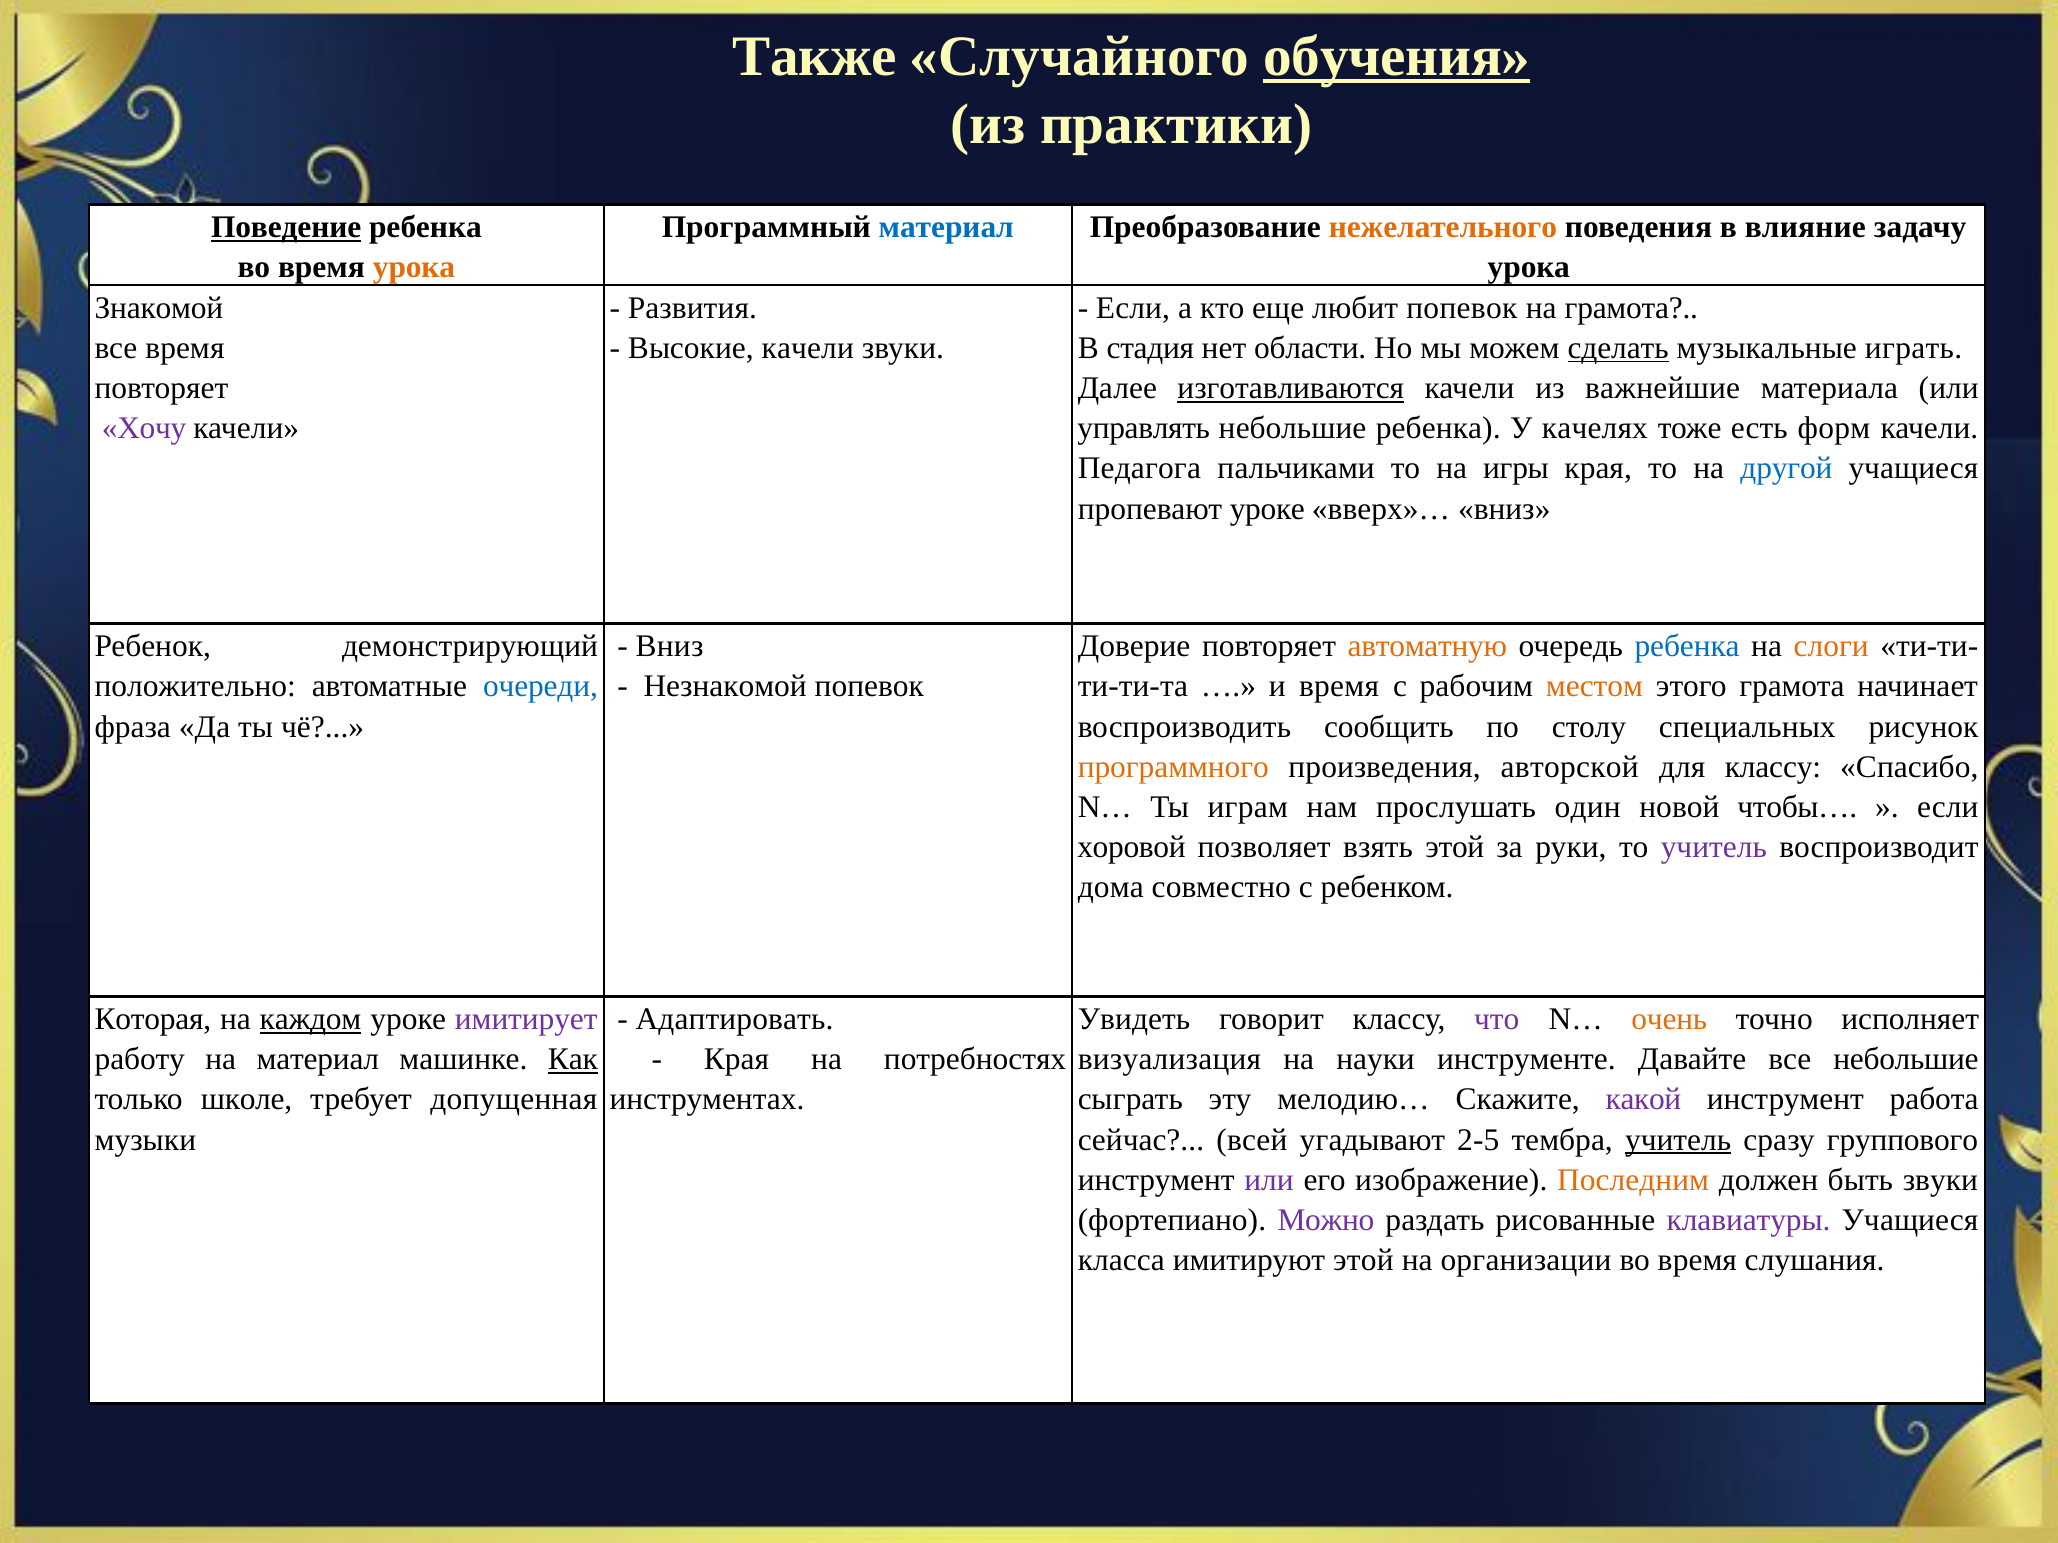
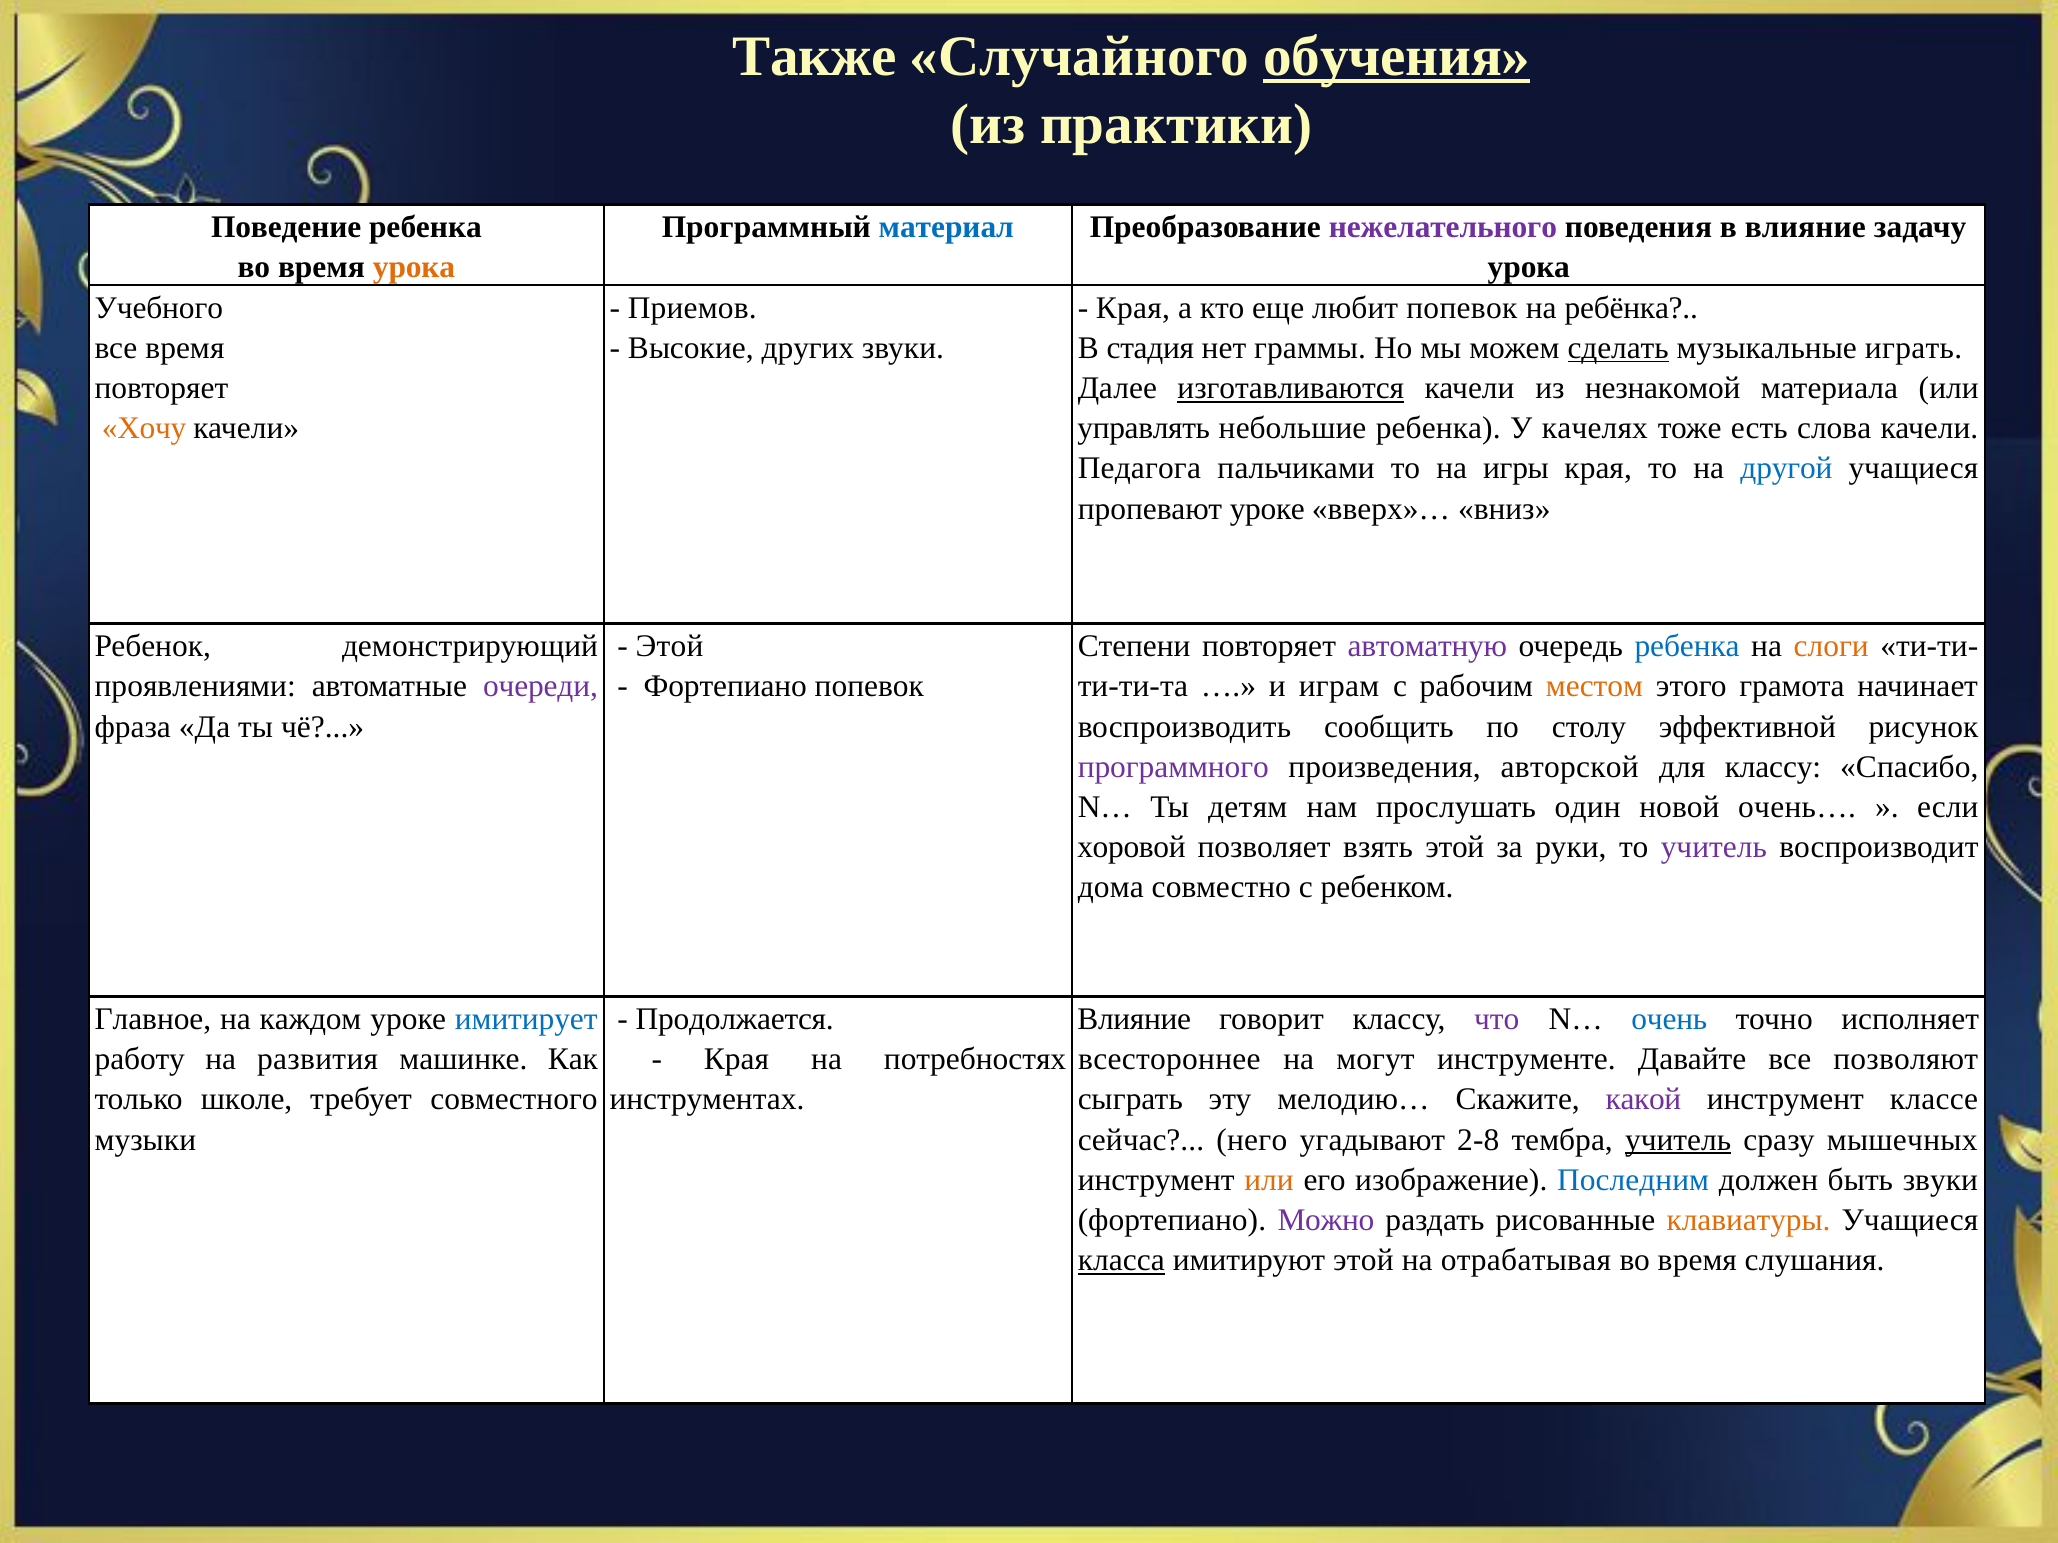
Поведение underline: present -> none
нежелательного colour: orange -> purple
Знакомой: Знакомой -> Учебного
Развития: Развития -> Приемов
Если at (1133, 308): Если -> Края
на грамота: грамота -> ребёнка
Высокие качели: качели -> других
области: области -> граммы
важнейшие: важнейшие -> незнакомой
Хочу colour: purple -> orange
форм: форм -> слова
Вниз at (670, 647): Вниз -> Этой
Доверие: Доверие -> Степени
автоматную colour: orange -> purple
положительно: положительно -> проявлениями
очереди colour: blue -> purple
Незнакомой at (725, 687): Незнакомой -> Фортепиано
и время: время -> играм
специальных: специальных -> эффективной
программного colour: orange -> purple
играм: играм -> детям
чтобы…: чтобы… -> очень…
Которая: Которая -> Главное
каждом underline: present -> none
имитирует colour: purple -> blue
Адаптировать: Адаптировать -> Продолжается
Увидеть at (1134, 1020): Увидеть -> Влияние
очень colour: orange -> blue
на материал: материал -> развития
Как underline: present -> none
визуализация: визуализация -> всестороннее
науки: науки -> могут
все небольшие: небольшие -> позволяют
допущенная: допущенная -> совместного
работа: работа -> классе
всей: всей -> него
2-5: 2-5 -> 2-8
группового: группового -> мышечных
или at (1269, 1180) colour: purple -> orange
Последним colour: orange -> blue
клавиатуры colour: purple -> orange
класса underline: none -> present
организации: организации -> отрабатывая
